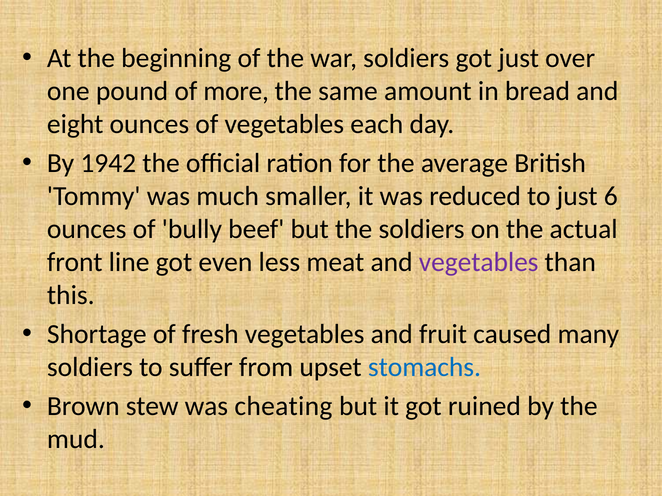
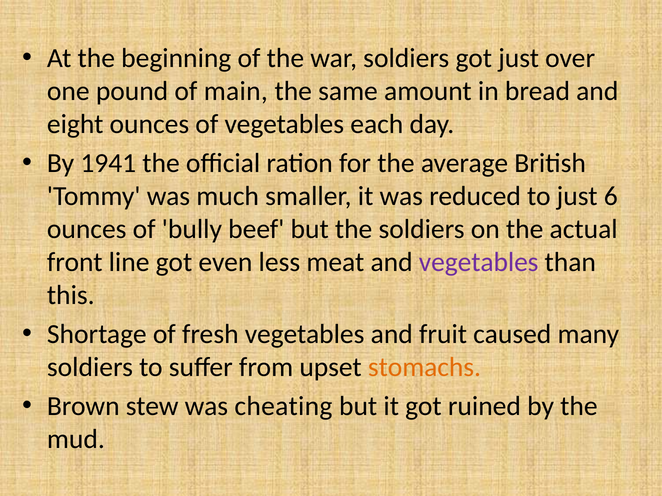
more: more -> main
1942: 1942 -> 1941
stomachs colour: blue -> orange
